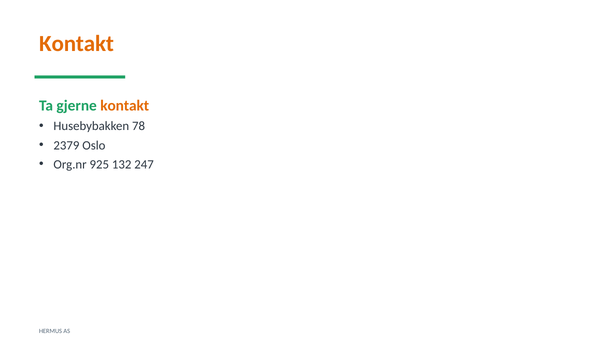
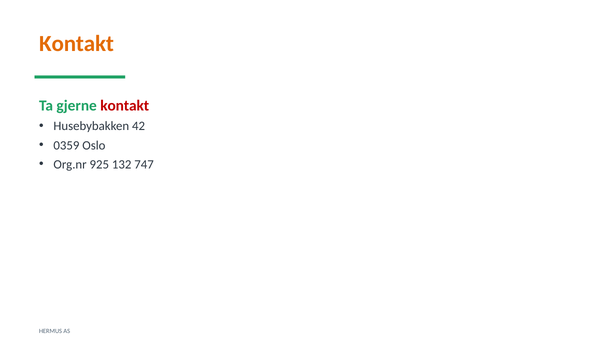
kontakt at (125, 106) colour: orange -> red
78: 78 -> 42
2379: 2379 -> 0359
247: 247 -> 747
